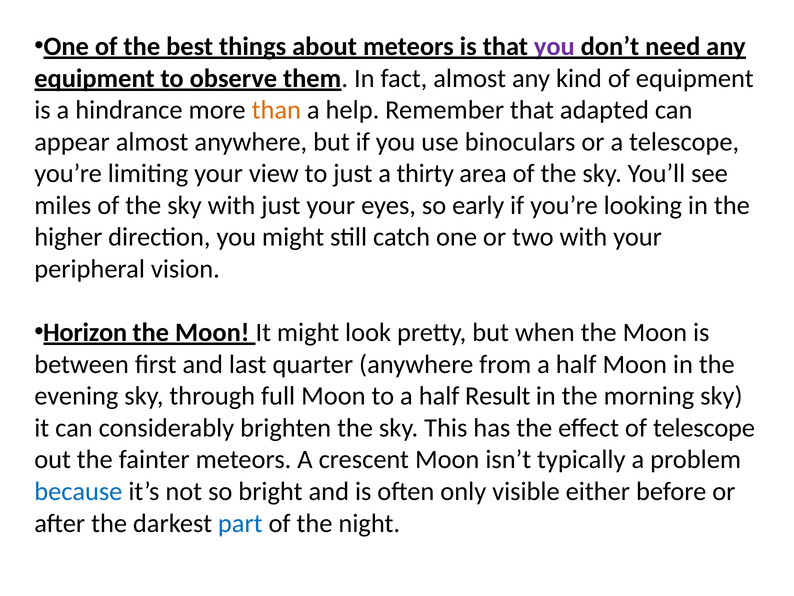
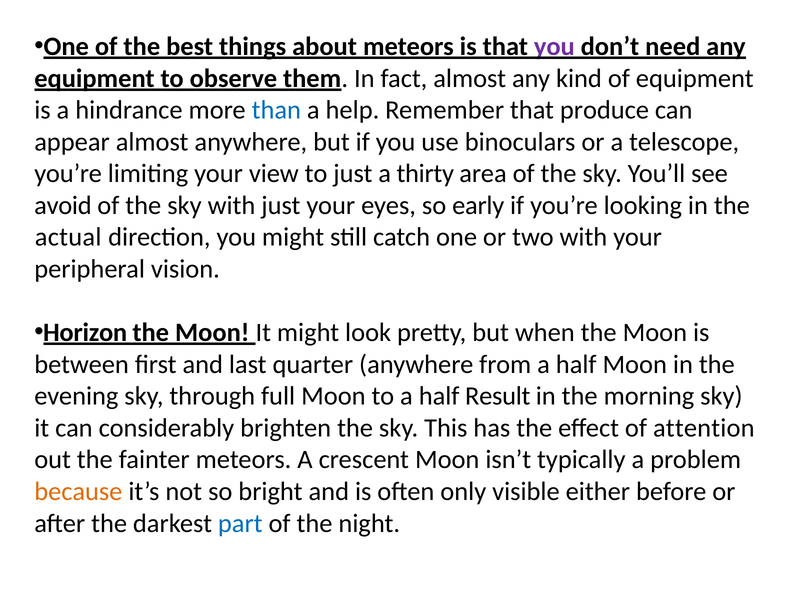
than colour: orange -> blue
adapted: adapted -> produce
miles: miles -> avoid
higher: higher -> actual
of telescope: telescope -> attention
because colour: blue -> orange
